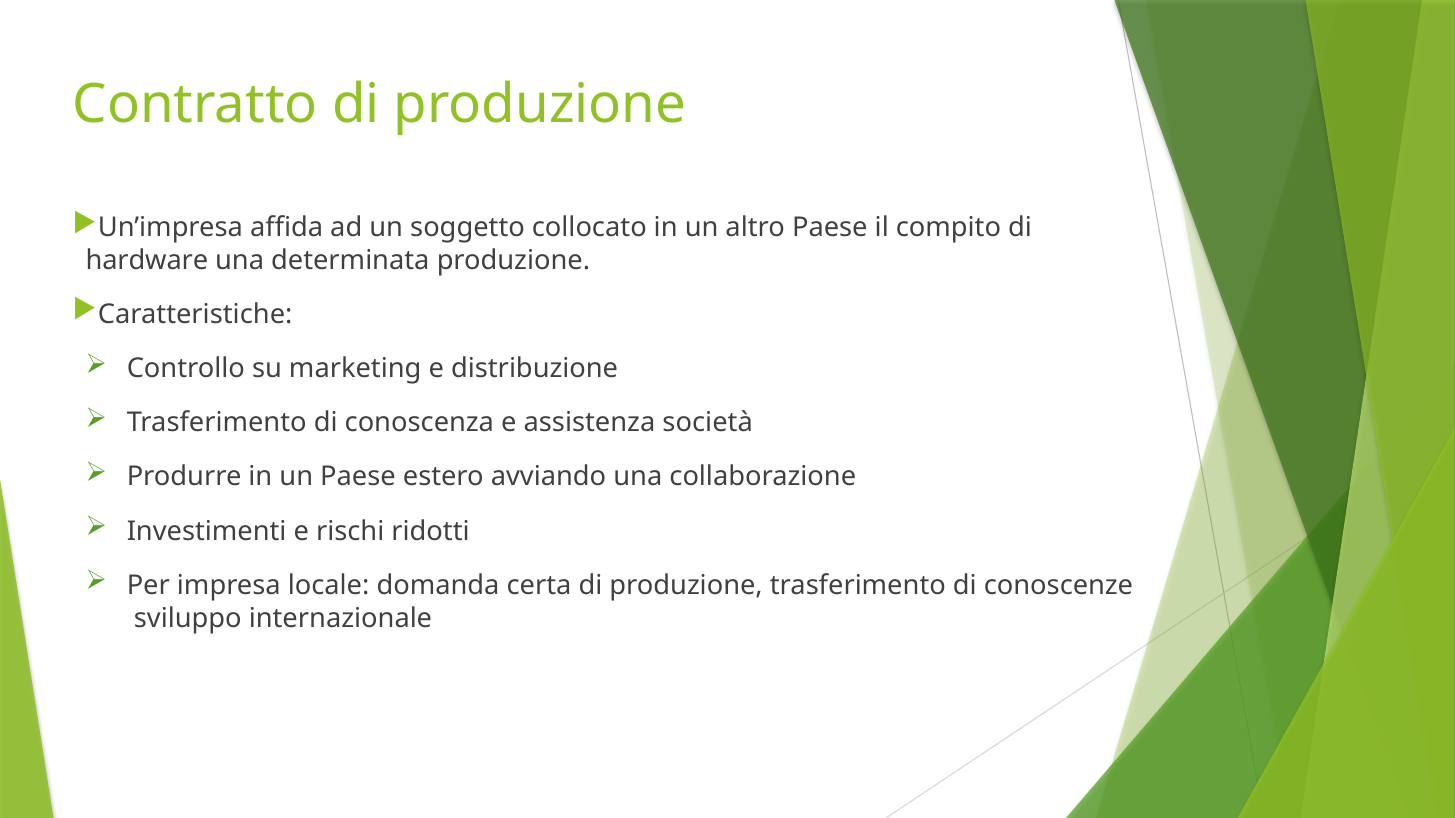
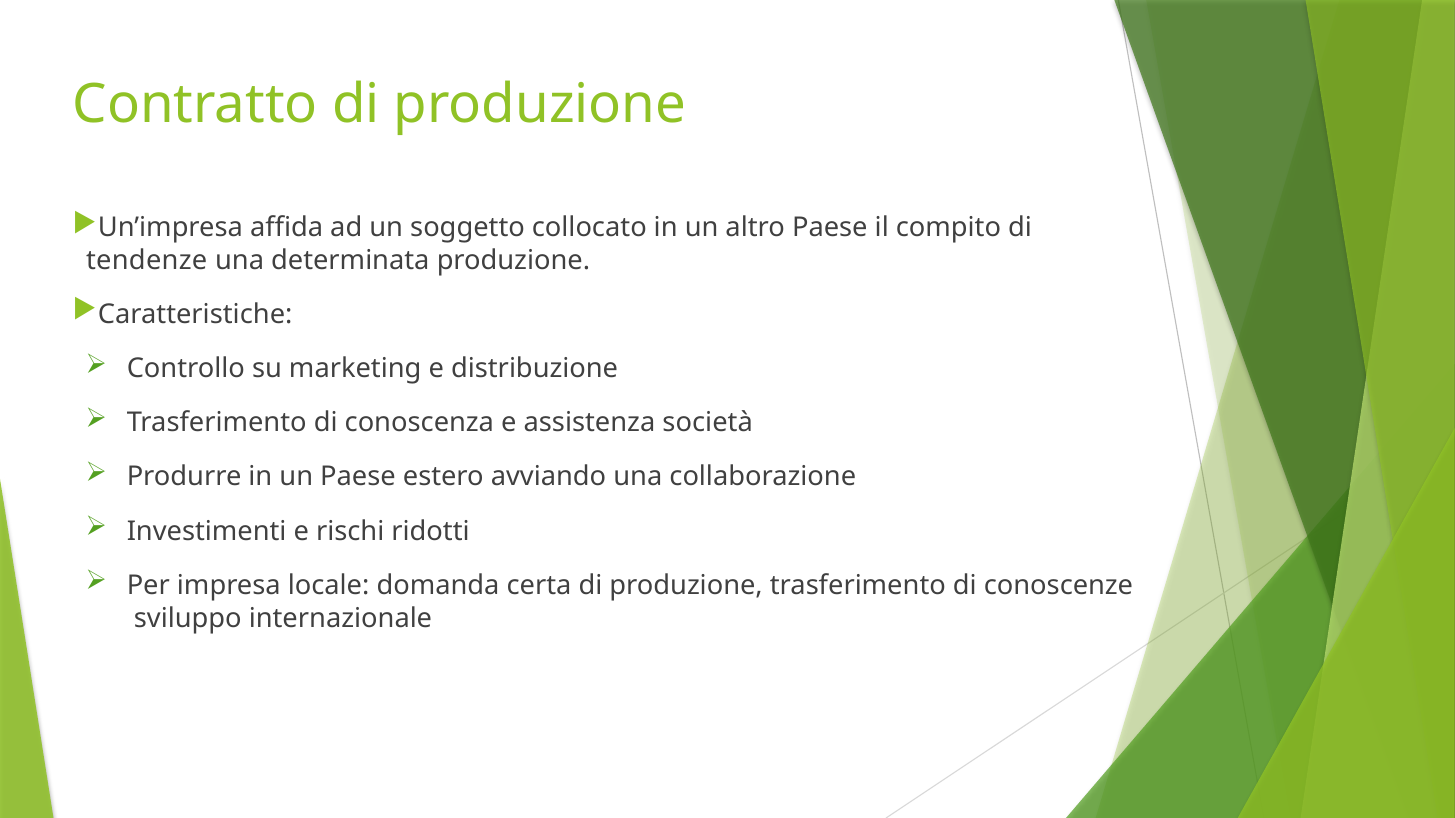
hardware: hardware -> tendenze
